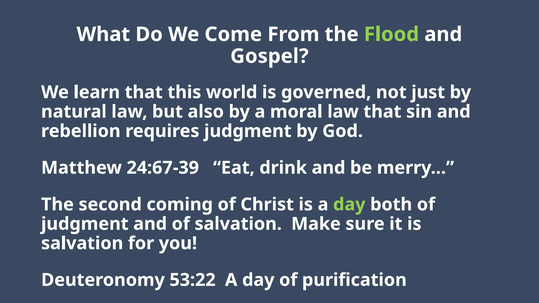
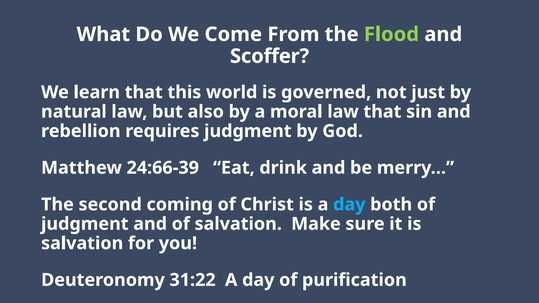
Gospel: Gospel -> Scoffer
24:67-39: 24:67-39 -> 24:66-39
day at (349, 205) colour: light green -> light blue
53:22: 53:22 -> 31:22
